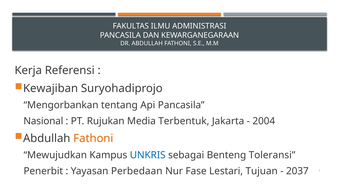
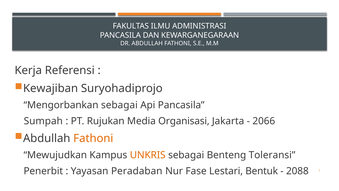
Mengorbankan tentang: tentang -> sebagai
Nasional: Nasional -> Sumpah
Terbentuk: Terbentuk -> Organisasi
2004: 2004 -> 2066
UNKRIS colour: blue -> orange
Perbedaan: Perbedaan -> Peradaban
Tujuan: Tujuan -> Bentuk
2037: 2037 -> 2088
